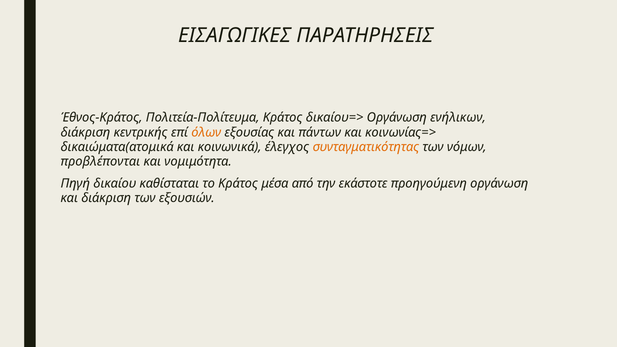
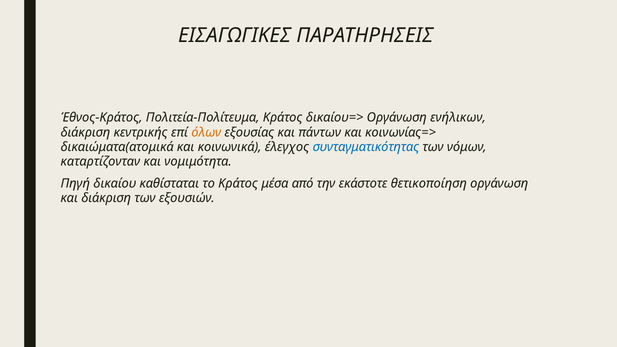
συνταγματικότητας colour: orange -> blue
προβλέπονται: προβλέπονται -> καταρτίζονταν
προηγούμενη: προηγούμενη -> θετικοποίηση
